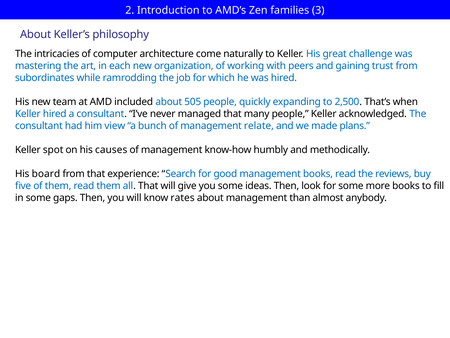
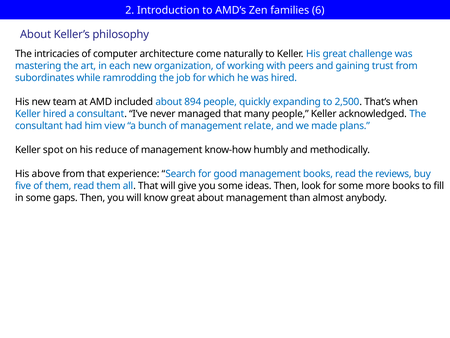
3: 3 -> 6
505: 505 -> 894
causes: causes -> reduce
board: board -> above
know rates: rates -> great
